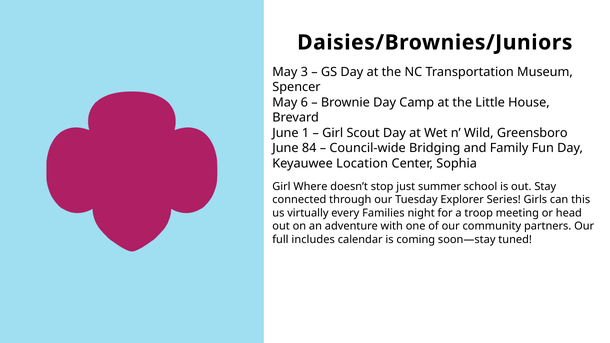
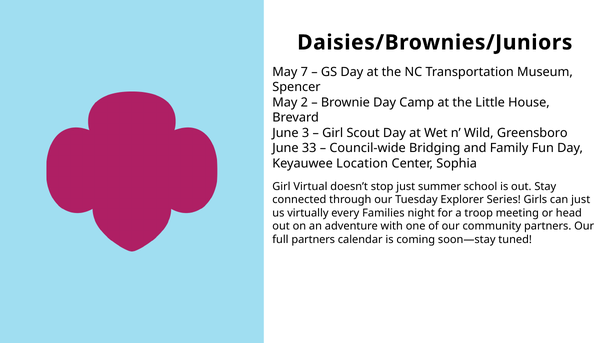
3: 3 -> 7
6: 6 -> 2
1: 1 -> 3
84: 84 -> 33
Where: Where -> Virtual
can this: this -> just
full includes: includes -> partners
